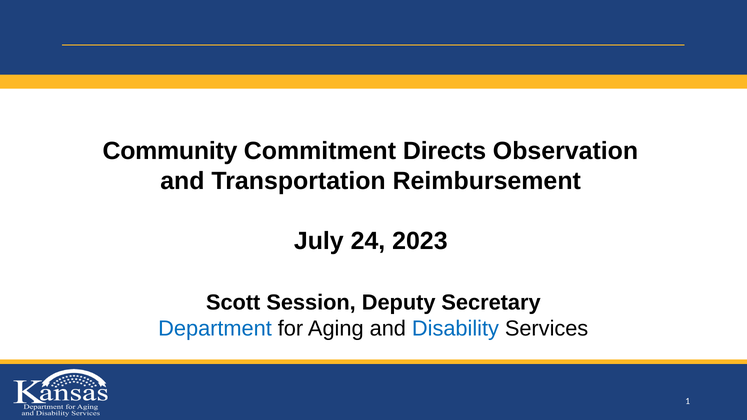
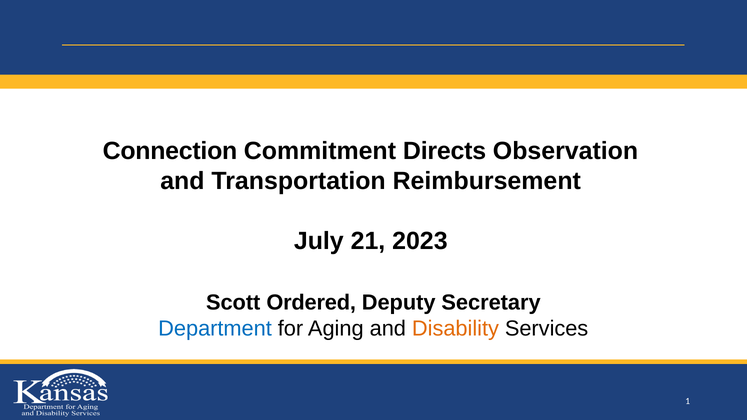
Community: Community -> Connection
24: 24 -> 21
Session: Session -> Ordered
Disability colour: blue -> orange
